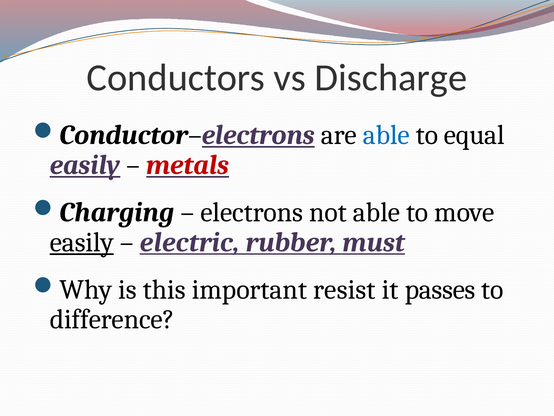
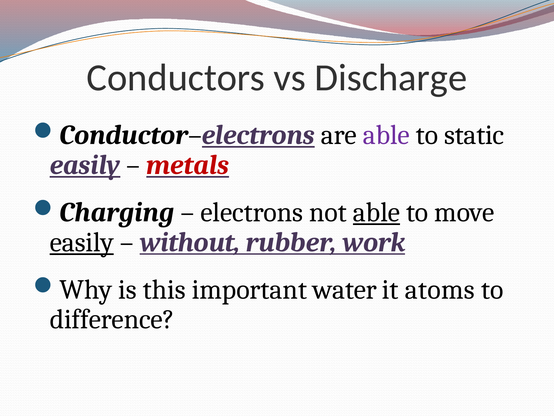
able at (386, 135) colour: blue -> purple
equal: equal -> static
able at (377, 212) underline: none -> present
electric: electric -> without
must: must -> work
resist: resist -> water
passes: passes -> atoms
